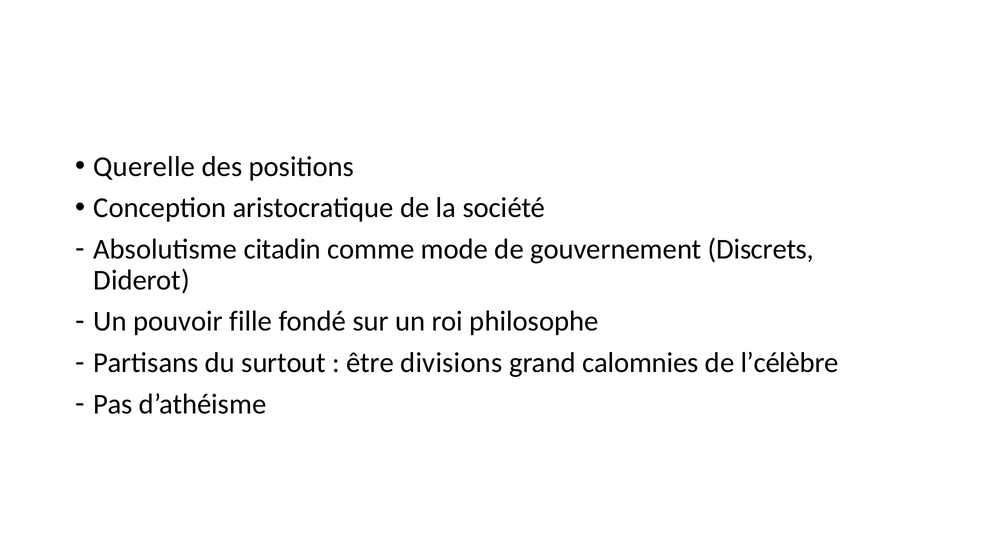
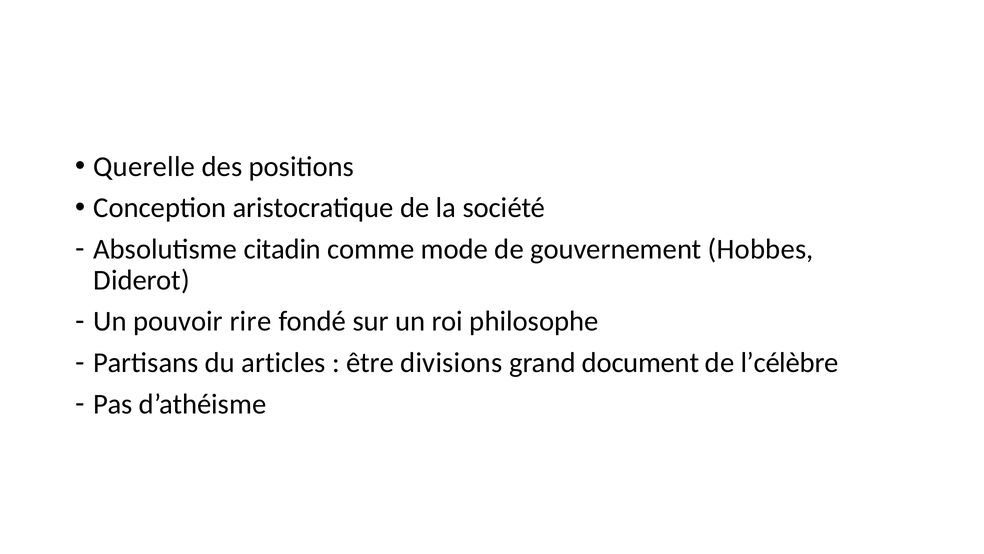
Discrets: Discrets -> Hobbes
fille: fille -> rire
surtout: surtout -> articles
calomnies: calomnies -> document
